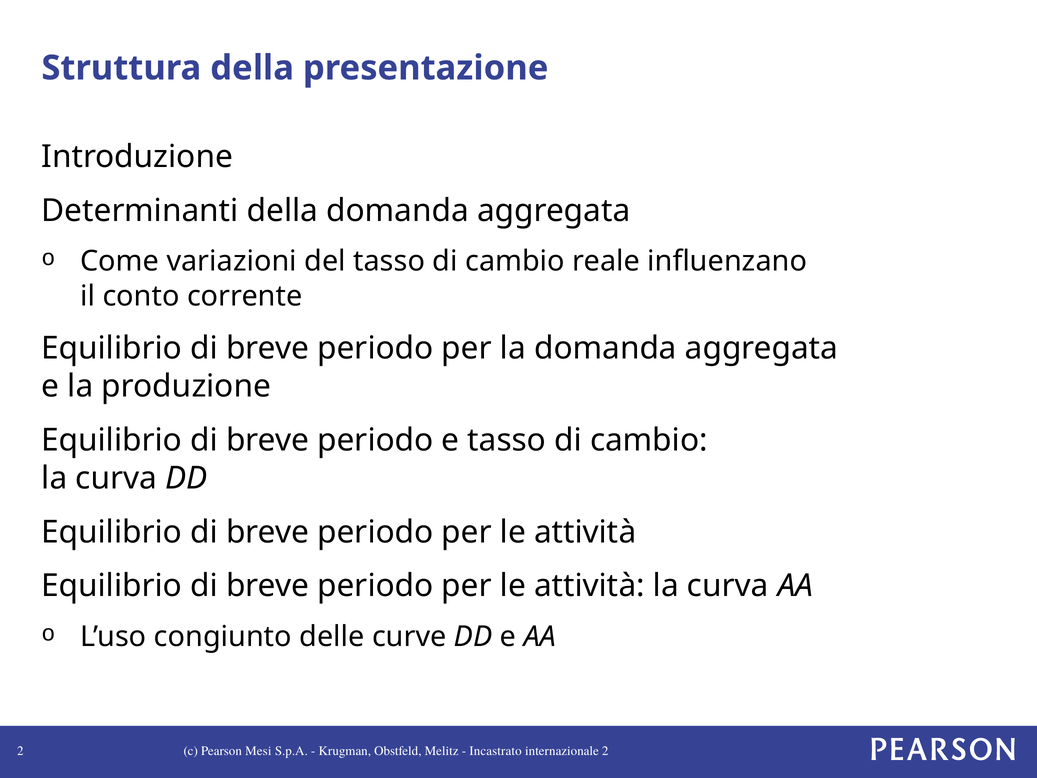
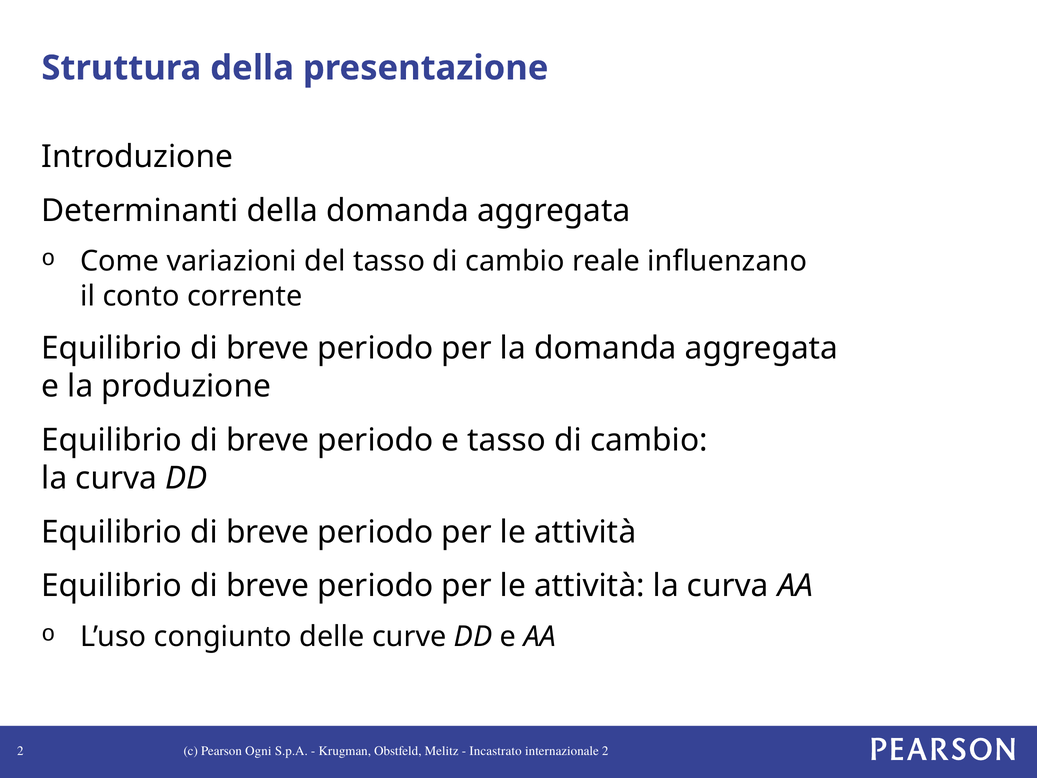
Mesi: Mesi -> Ogni
